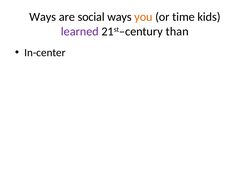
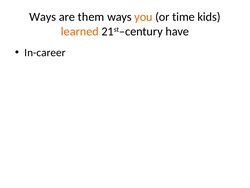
social: social -> them
learned colour: purple -> orange
than: than -> have
In-center: In-center -> In-career
